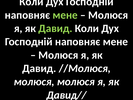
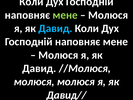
Давид at (55, 28) colour: light green -> light blue
